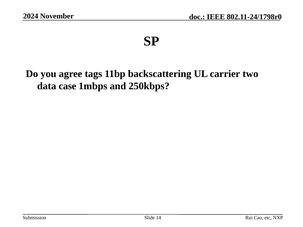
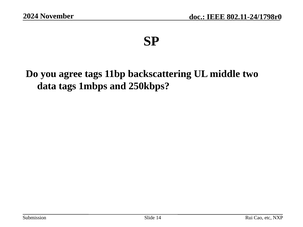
carrier: carrier -> middle
data case: case -> tags
